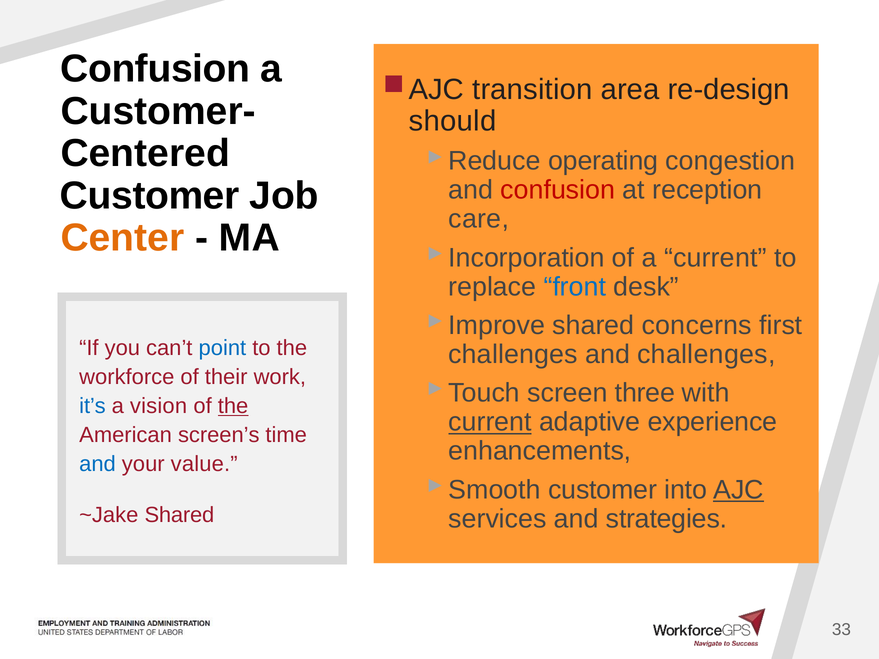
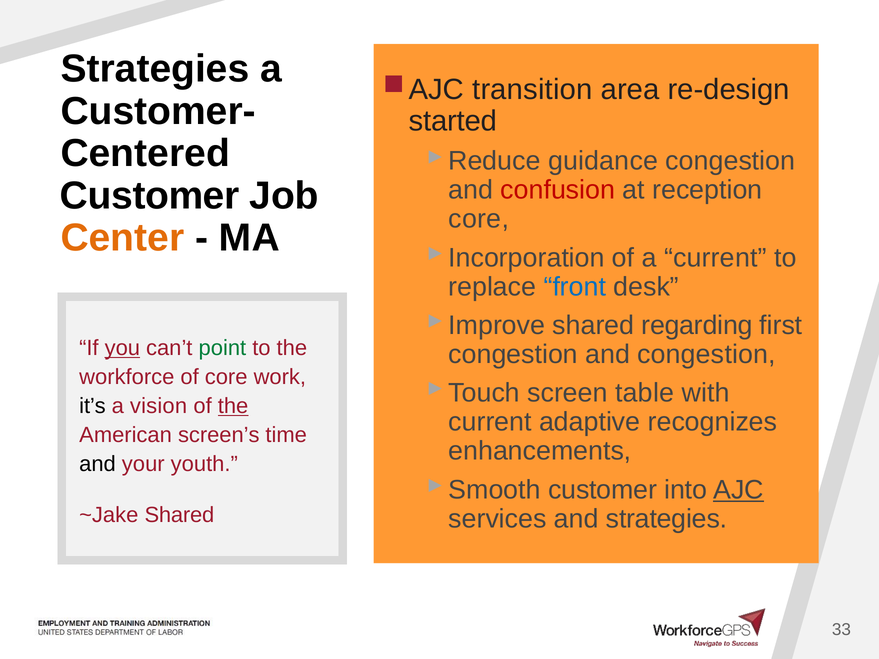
Confusion at (155, 69): Confusion -> Strategies
should: should -> started
operating: operating -> guidance
care at (479, 219): care -> core
concerns: concerns -> regarding
you underline: none -> present
point colour: blue -> green
challenges at (513, 355): challenges -> congestion
and challenges: challenges -> congestion
of their: their -> core
three: three -> table
it’s colour: blue -> black
current at (490, 422) underline: present -> none
experience: experience -> recognizes
and at (98, 464) colour: blue -> black
value: value -> youth
